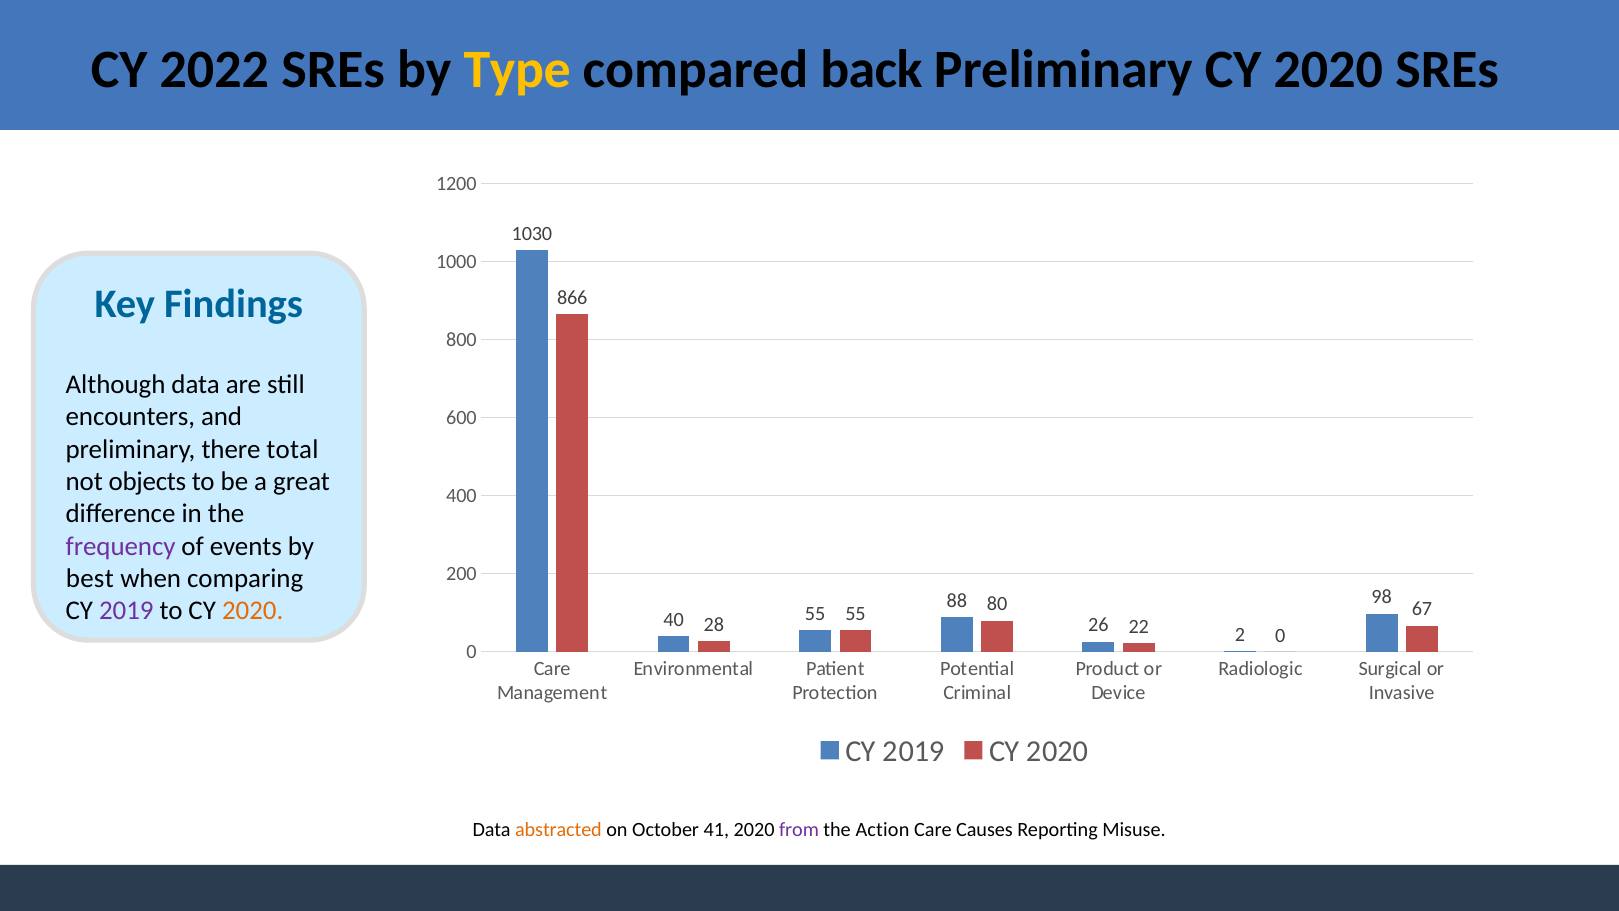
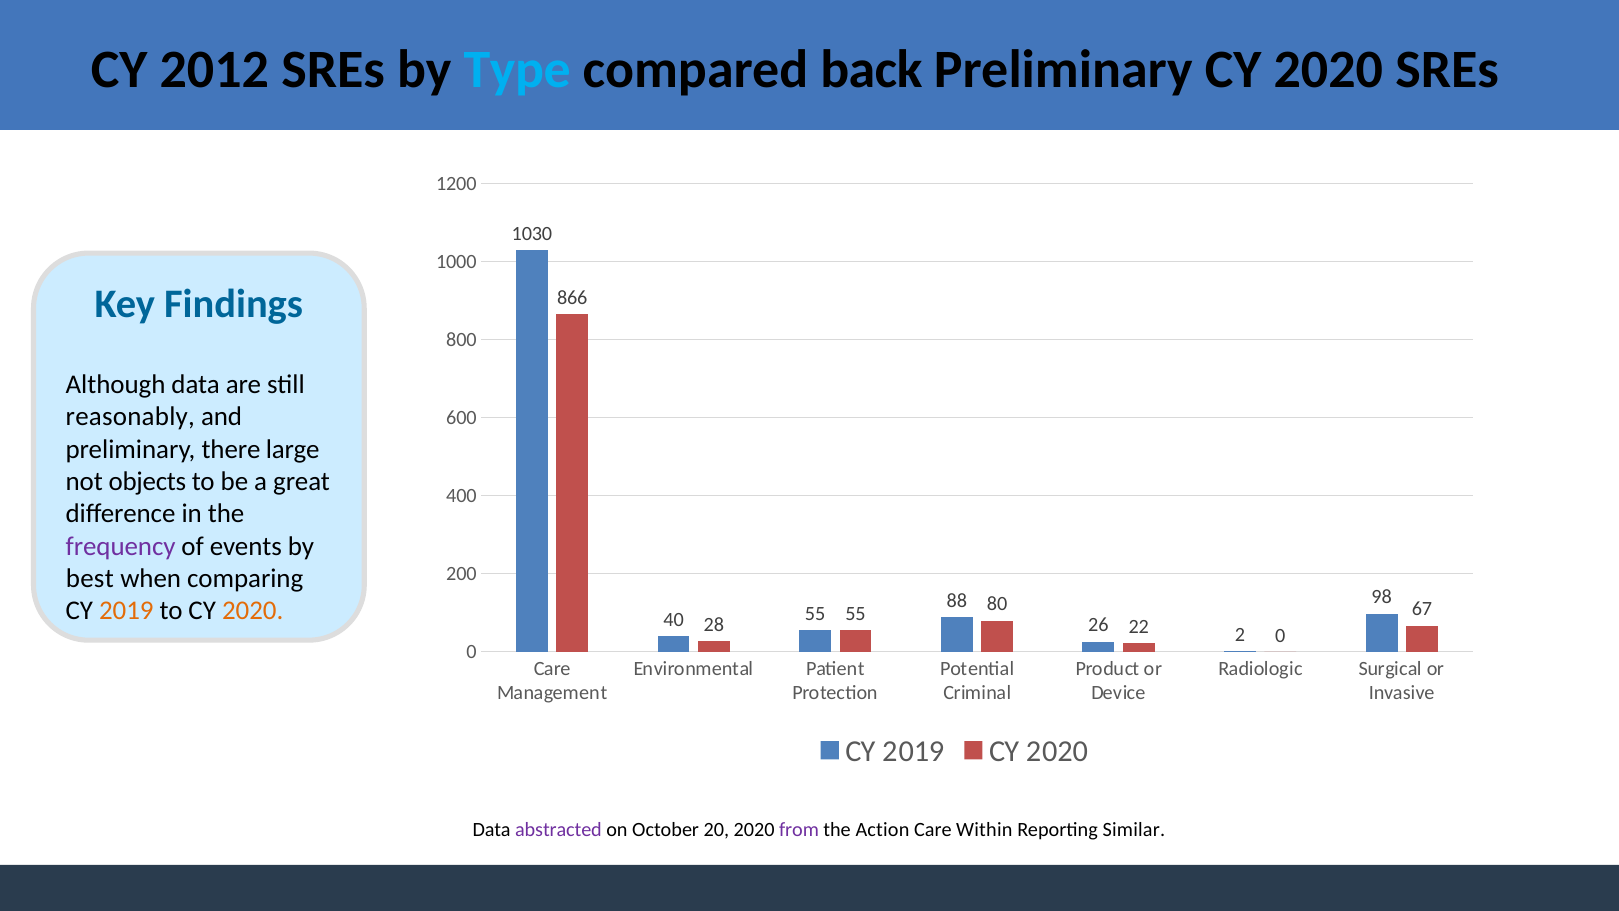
2022: 2022 -> 2012
Type colour: yellow -> light blue
encounters: encounters -> reasonably
total: total -> large
2019 at (126, 611) colour: purple -> orange
abstracted colour: orange -> purple
41: 41 -> 20
Causes: Causes -> Within
Misuse: Misuse -> Similar
